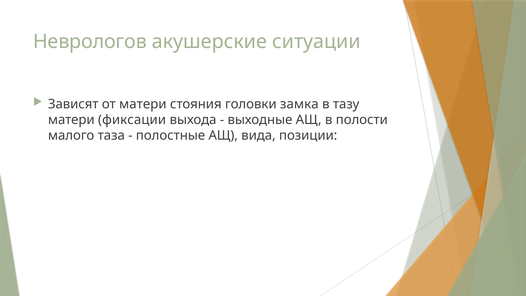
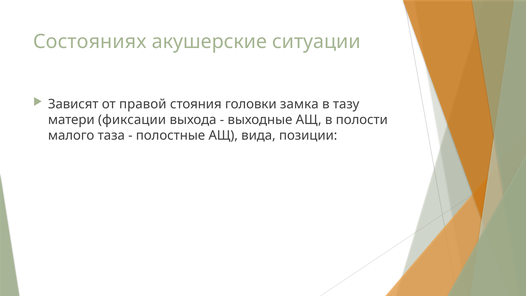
Неврологов: Неврологов -> Состояниях
от матери: матери -> правой
